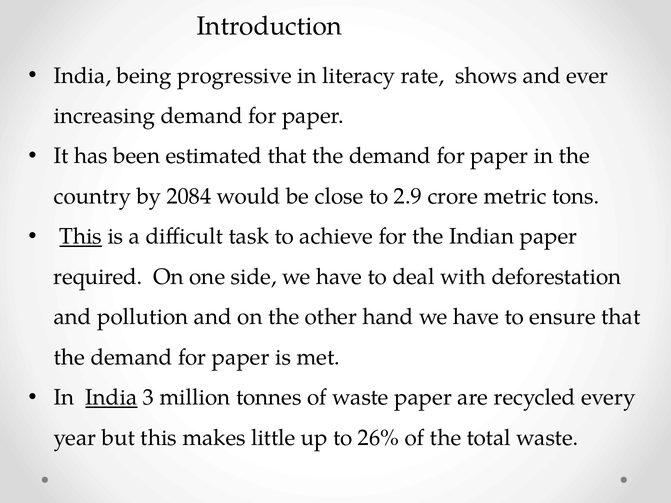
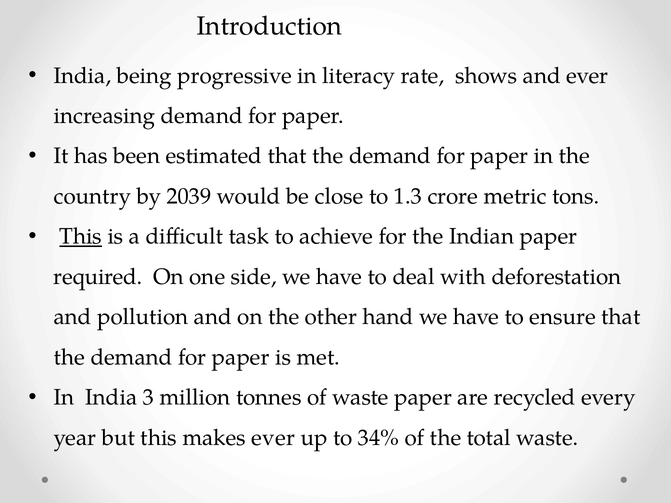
2084: 2084 -> 2039
2.9: 2.9 -> 1.3
India at (111, 398) underline: present -> none
makes little: little -> ever
26%: 26% -> 34%
